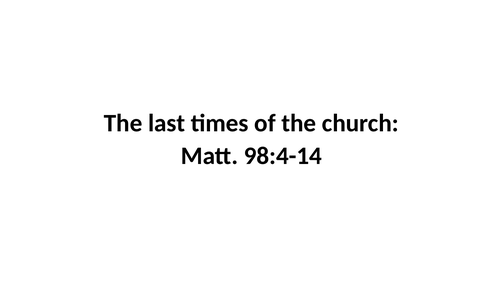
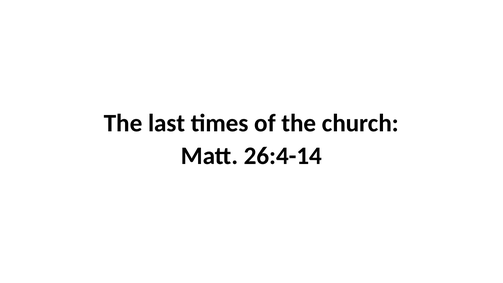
98:4-14: 98:4-14 -> 26:4-14
